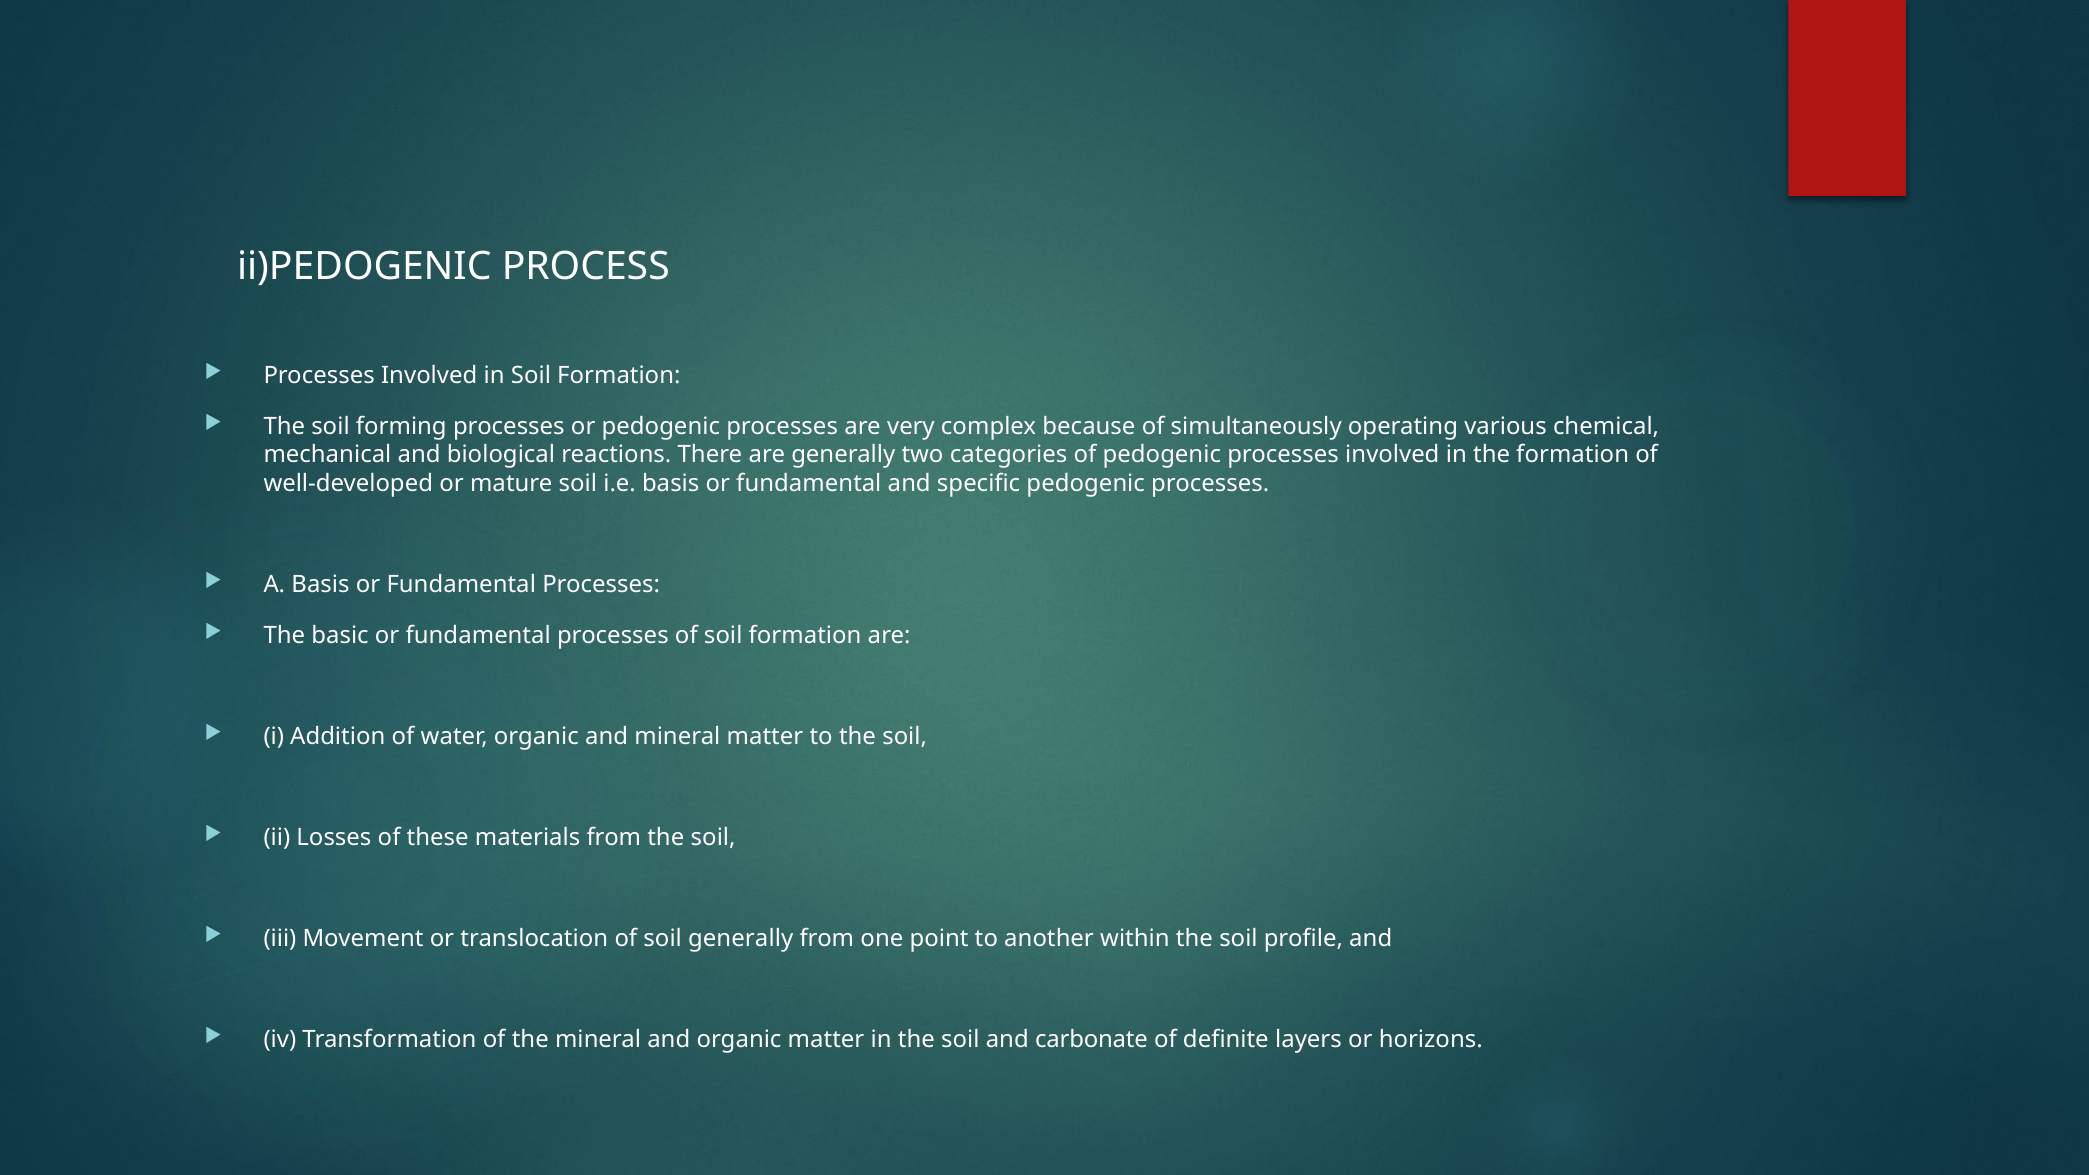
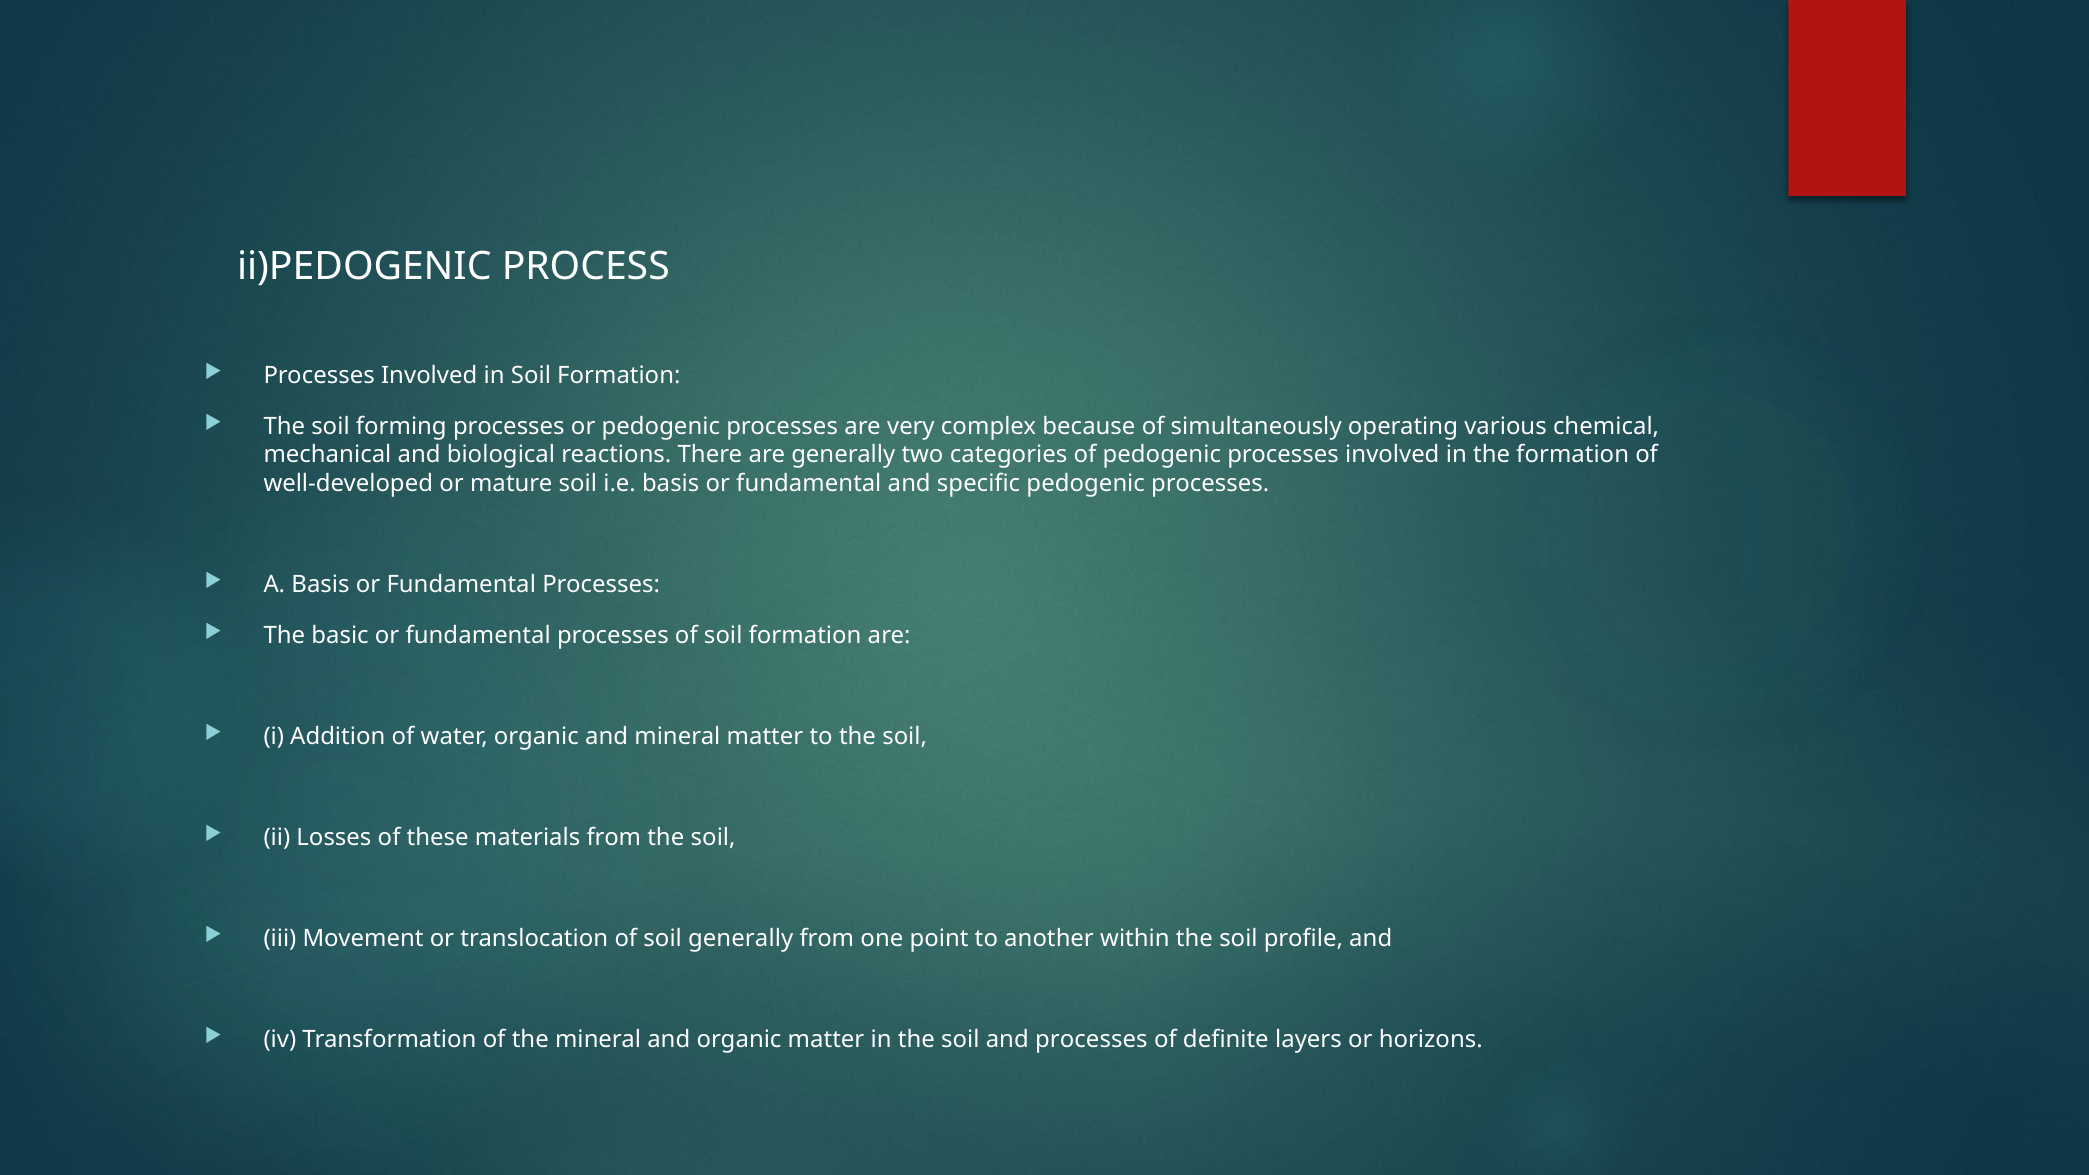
and carbonate: carbonate -> processes
